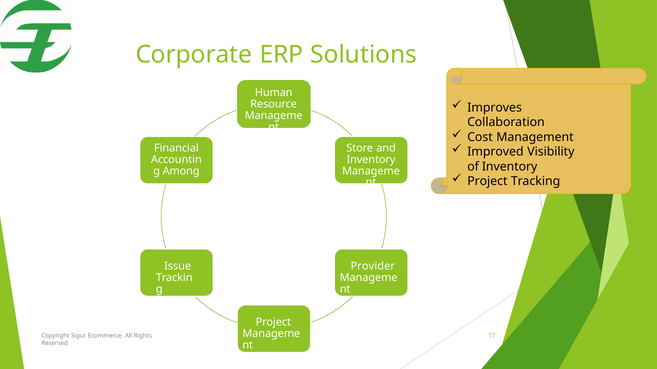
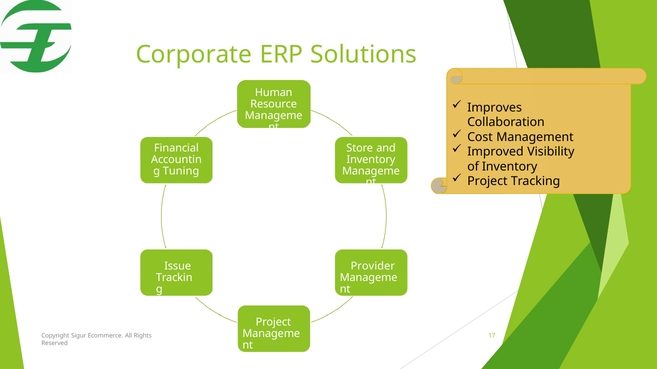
Among: Among -> Tuning
